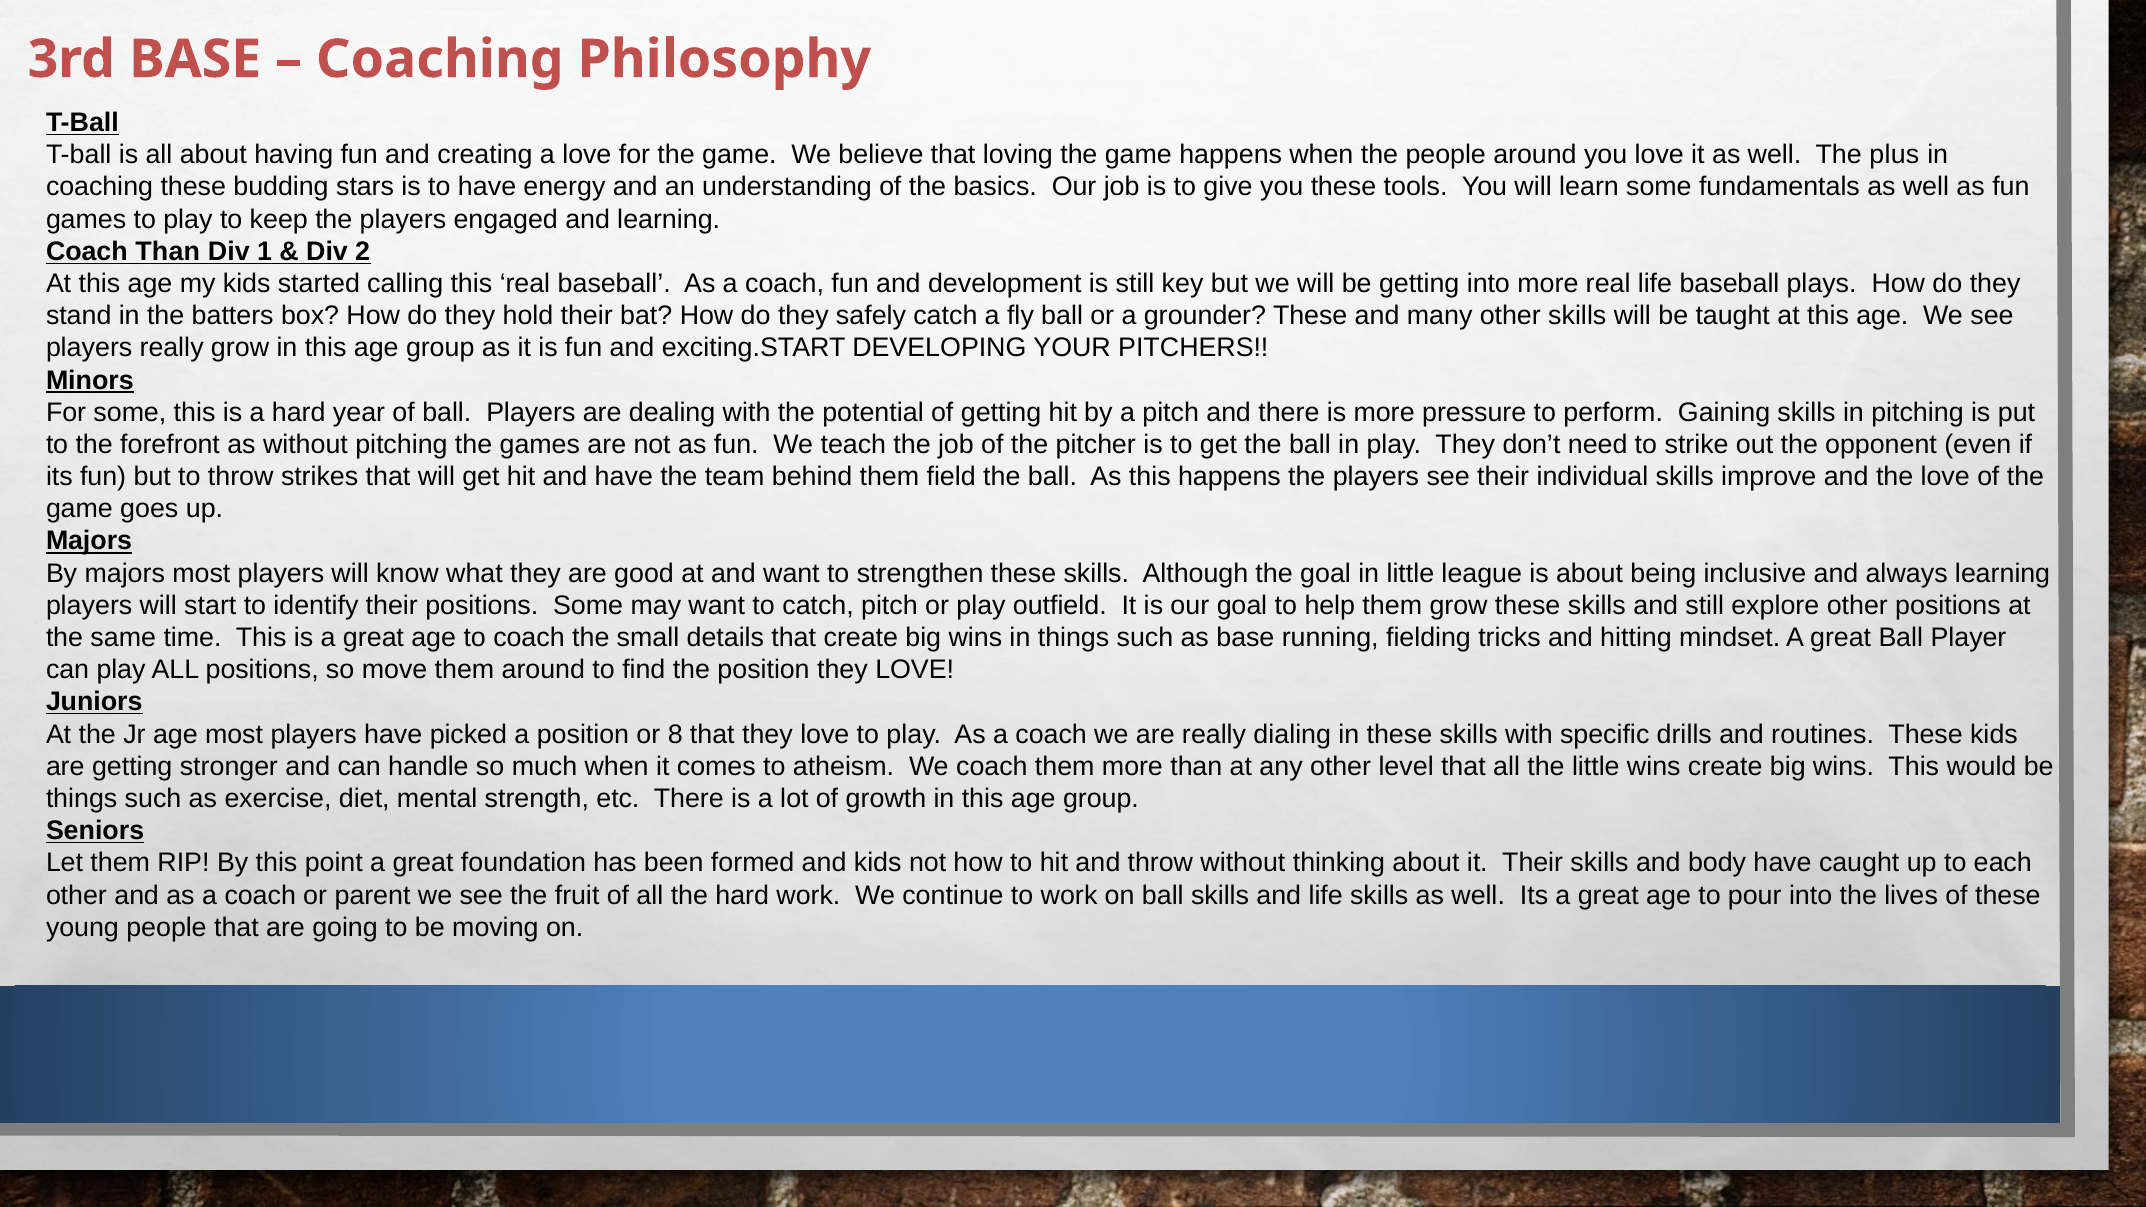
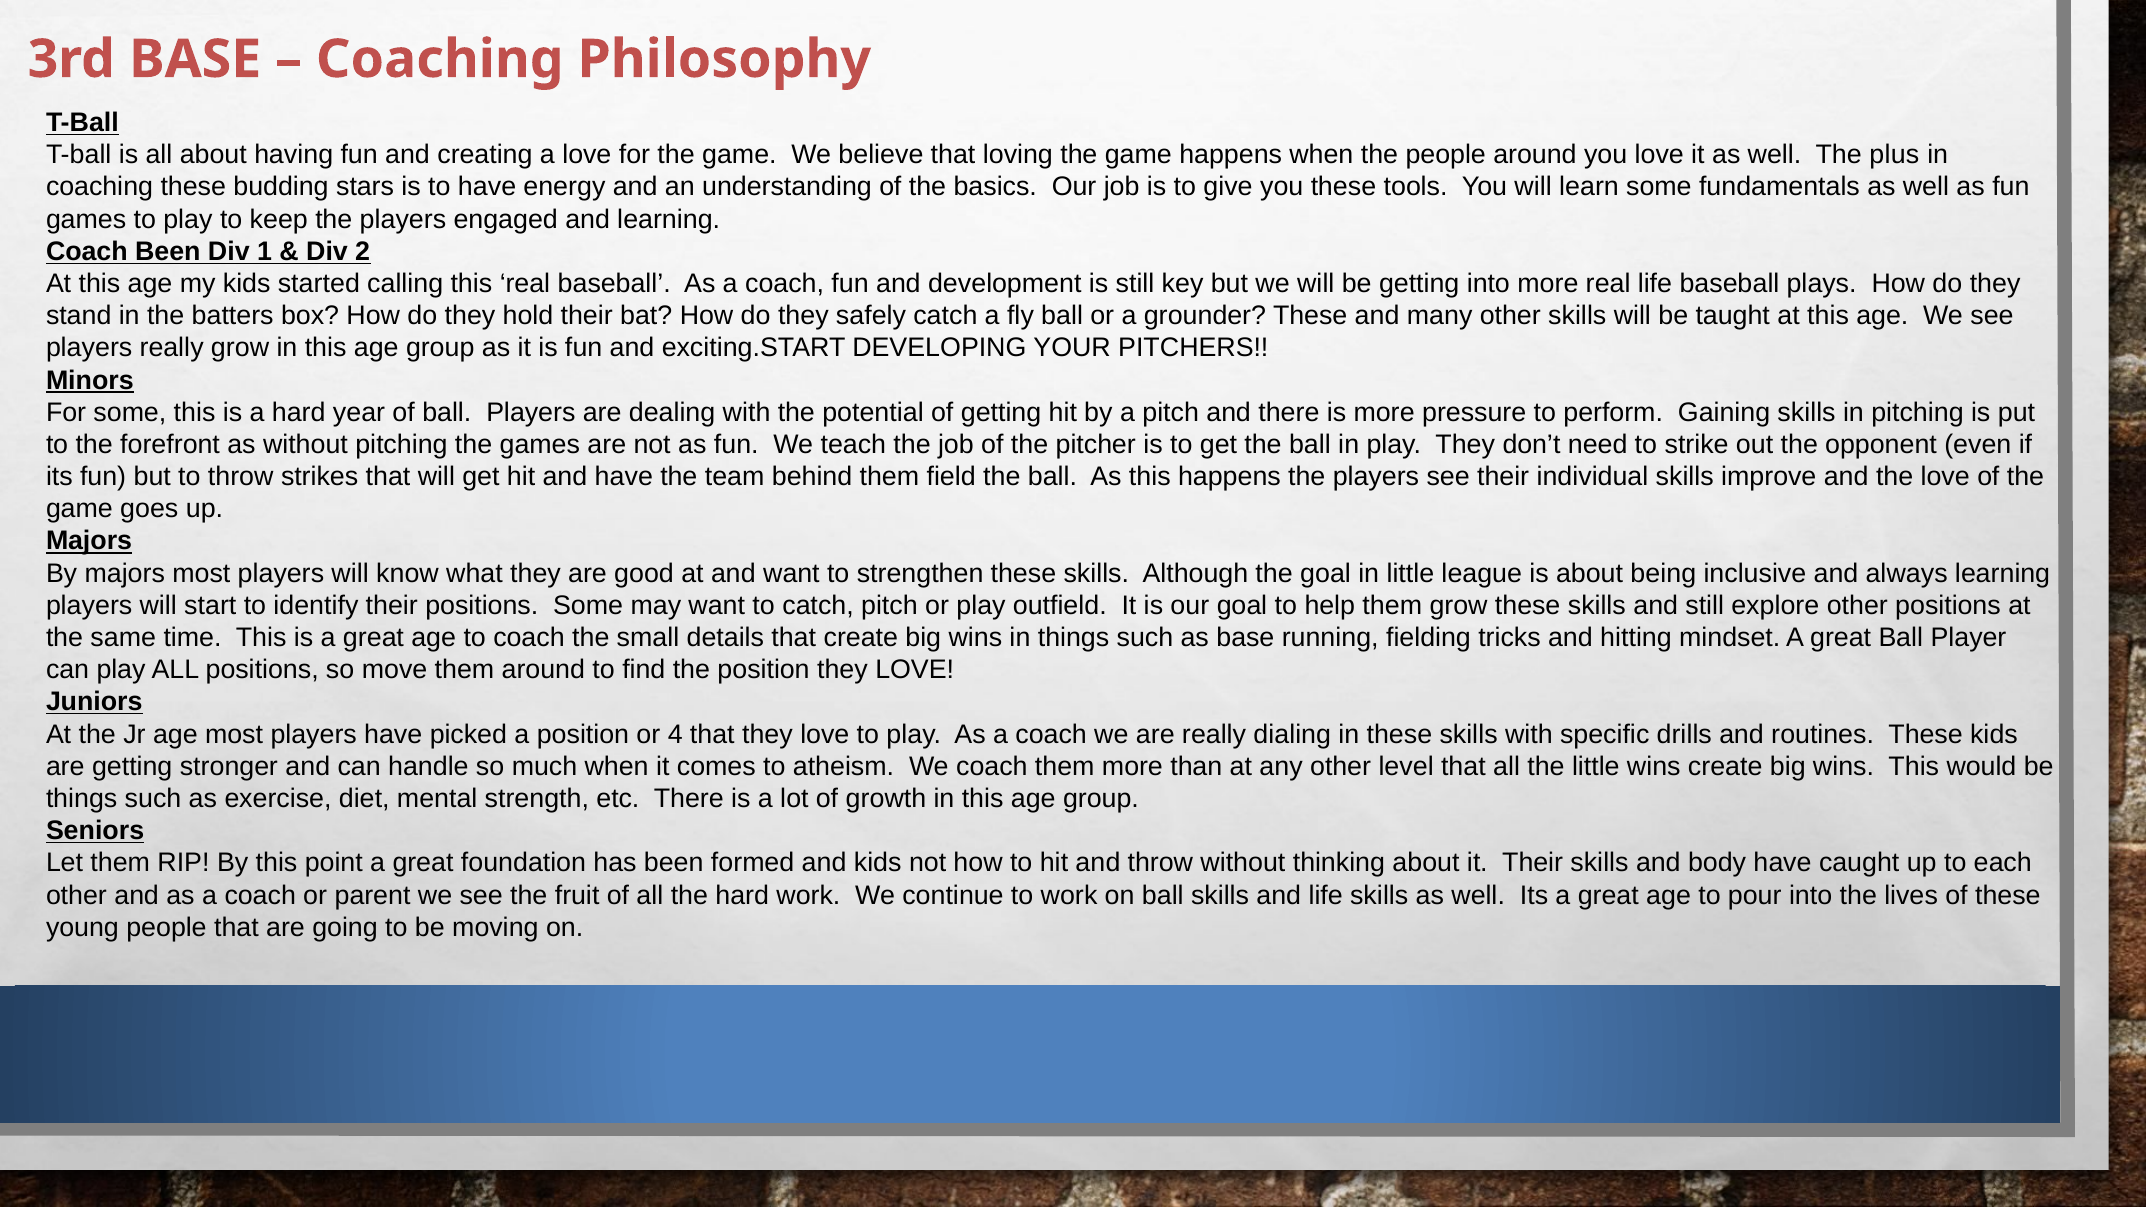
Coach Than: Than -> Been
8: 8 -> 4
